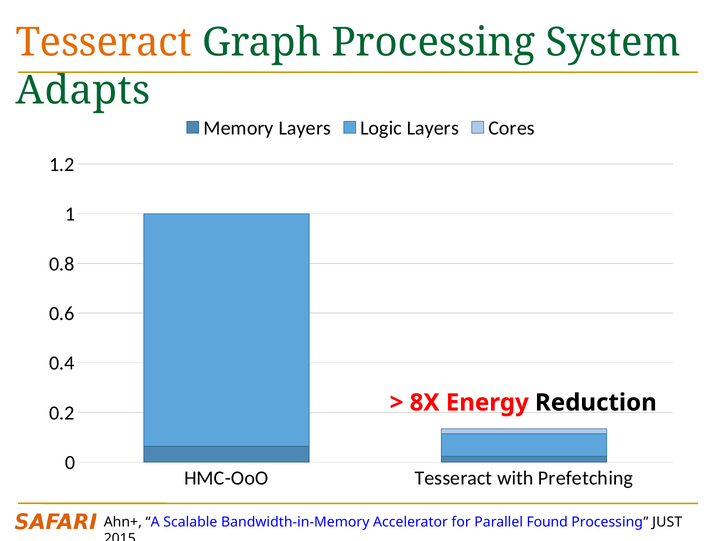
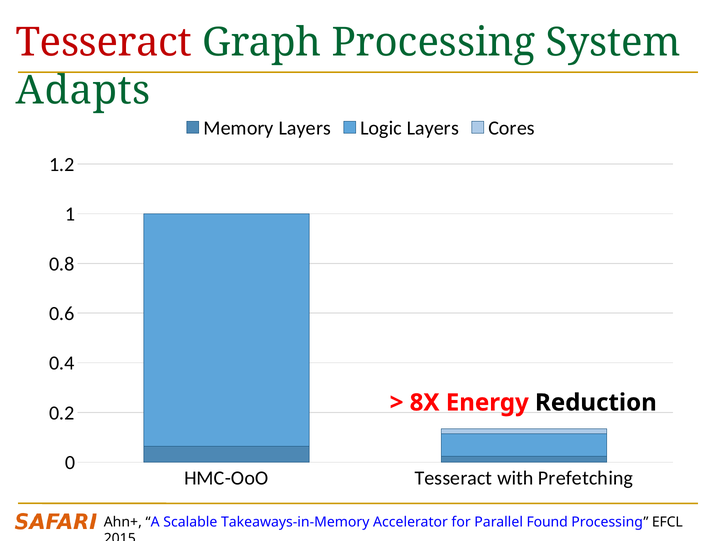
Tesseract at (104, 43) colour: orange -> red
Bandwidth-in-Memory: Bandwidth-in-Memory -> Takeaways-in-Memory
JUST: JUST -> EFCL
